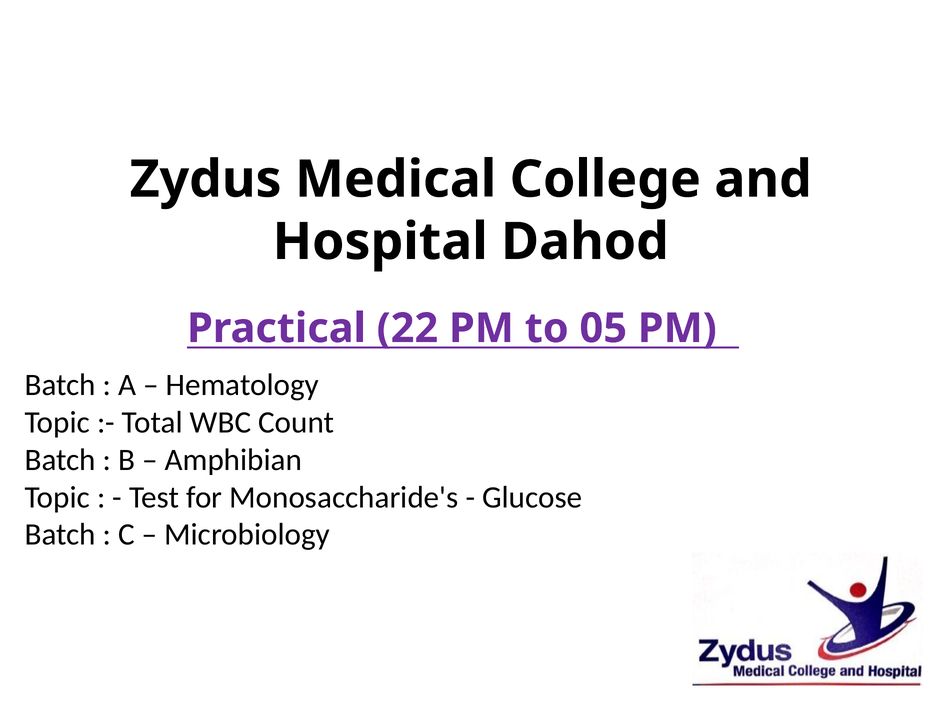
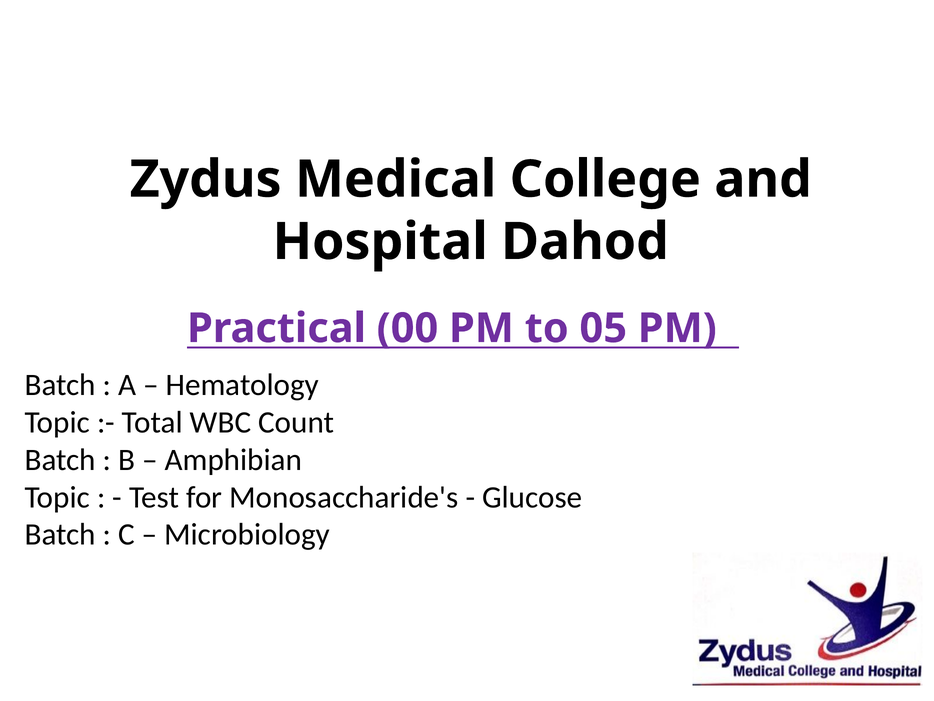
22: 22 -> 00
